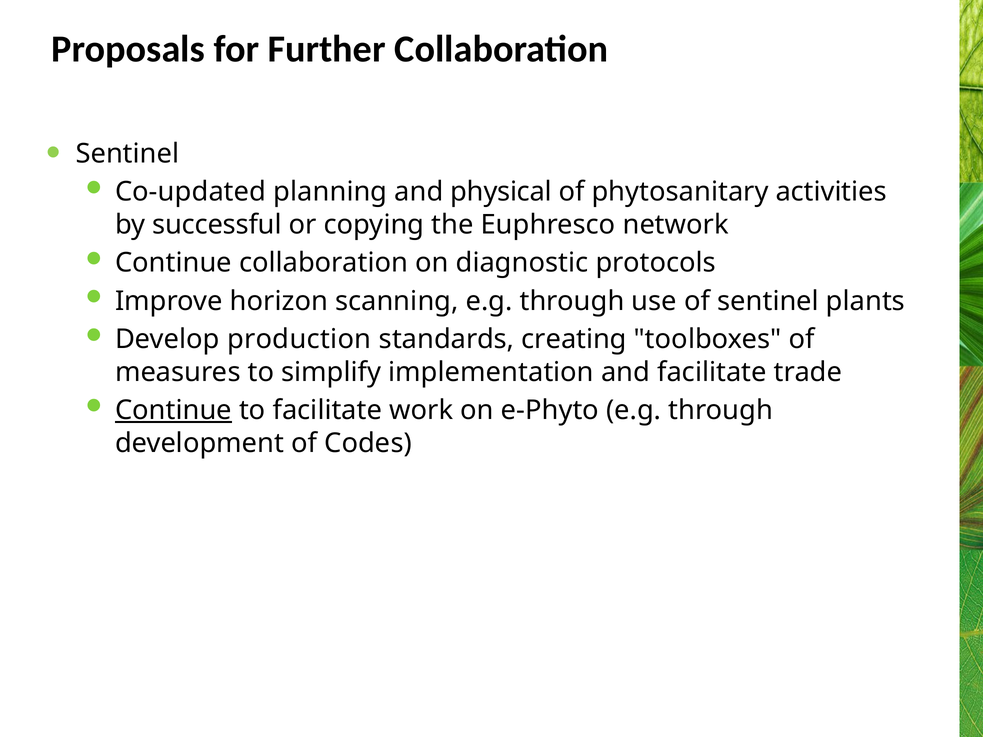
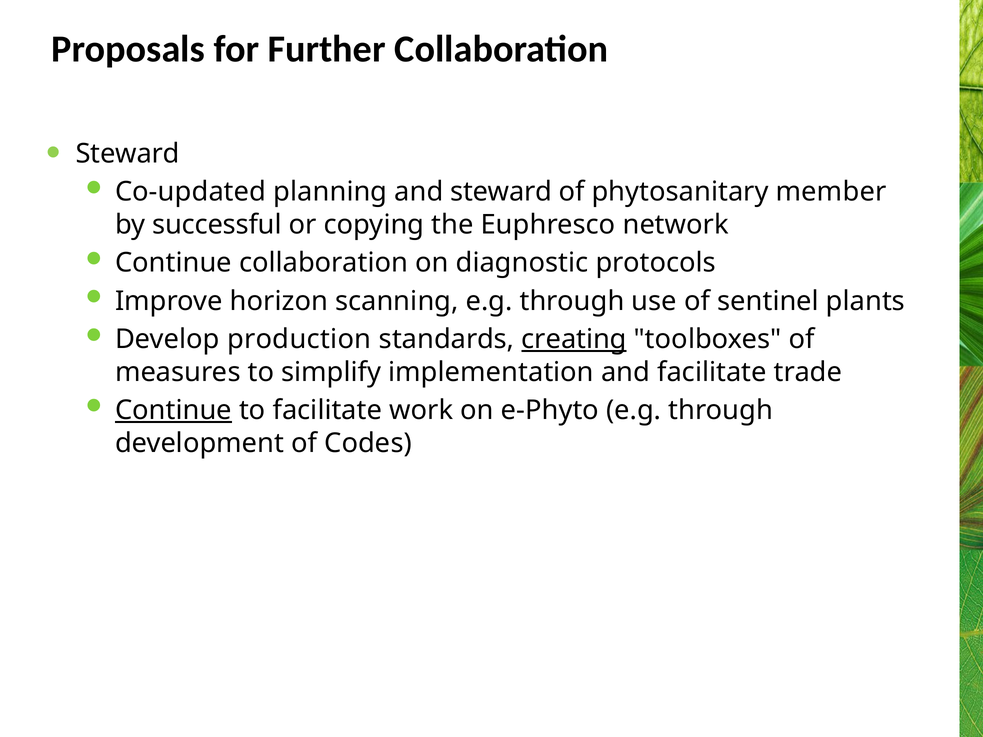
Sentinel at (127, 154): Sentinel -> Steward
and physical: physical -> steward
activities: activities -> member
creating underline: none -> present
